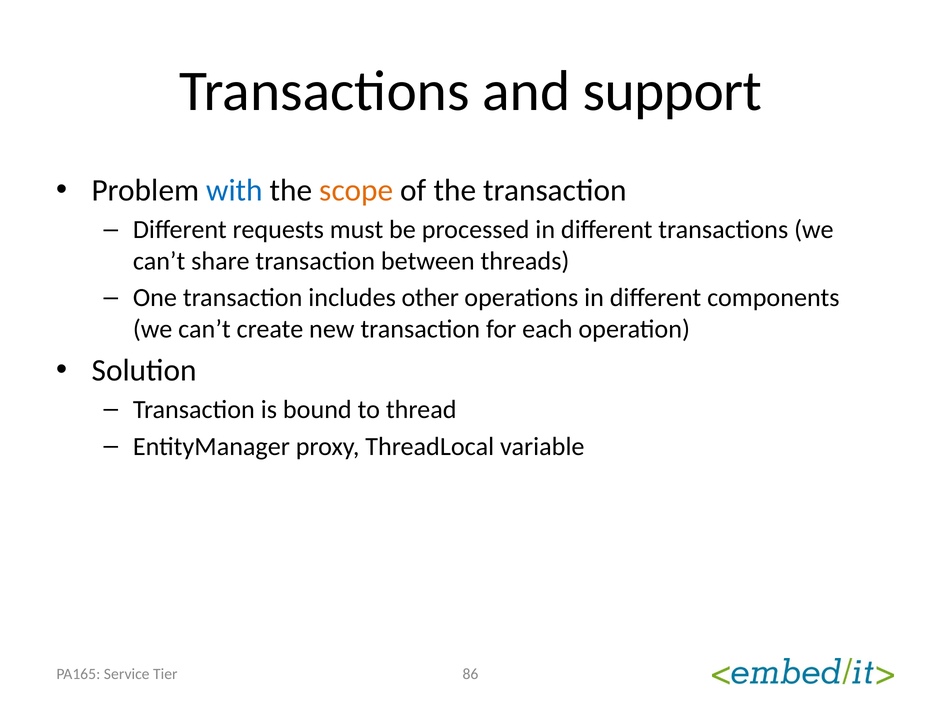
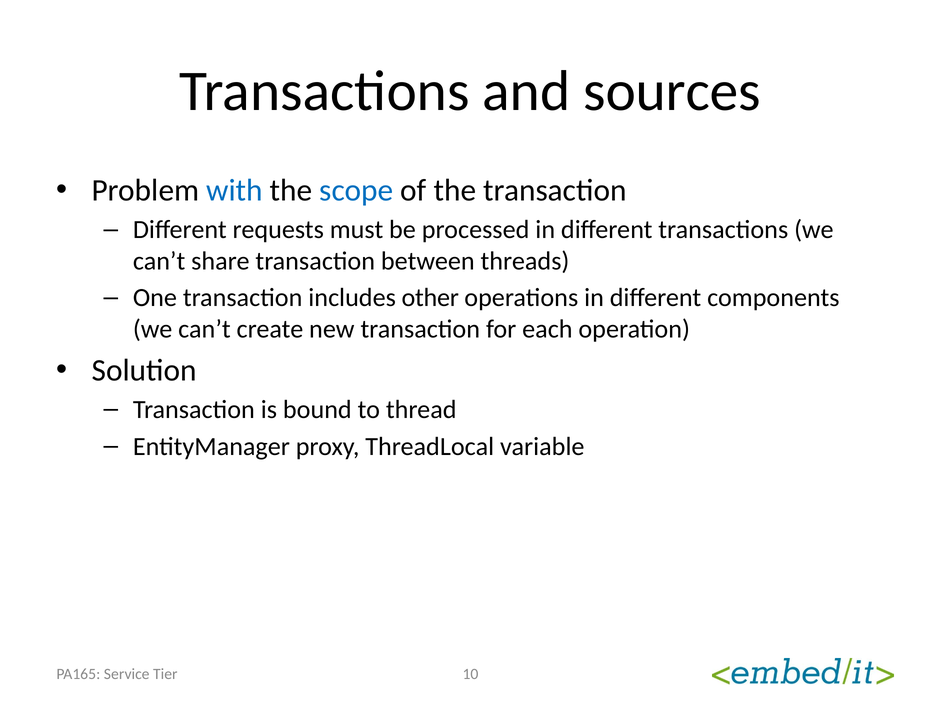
support: support -> sources
scope colour: orange -> blue
86: 86 -> 10
